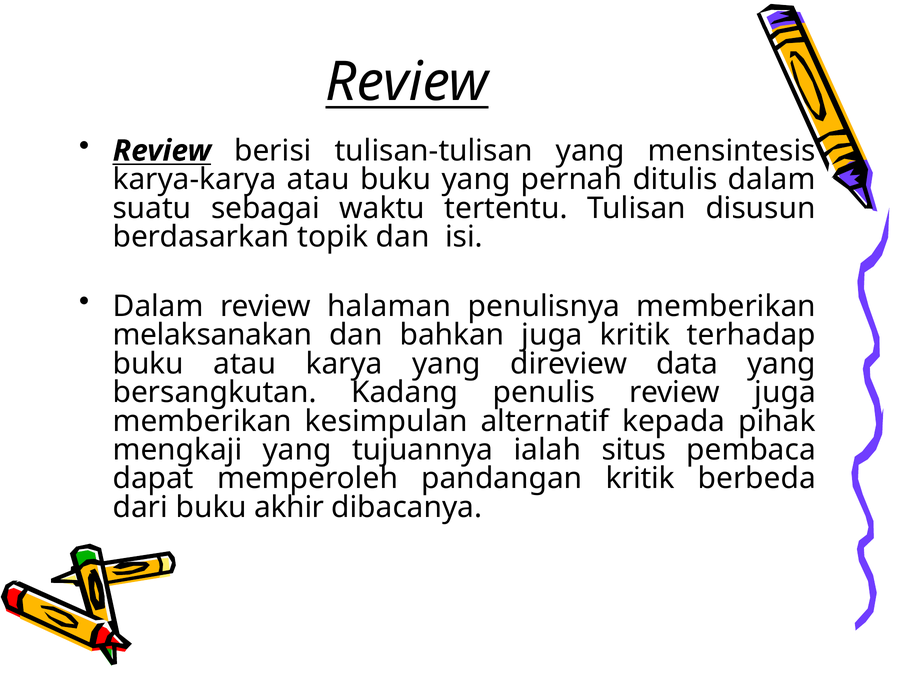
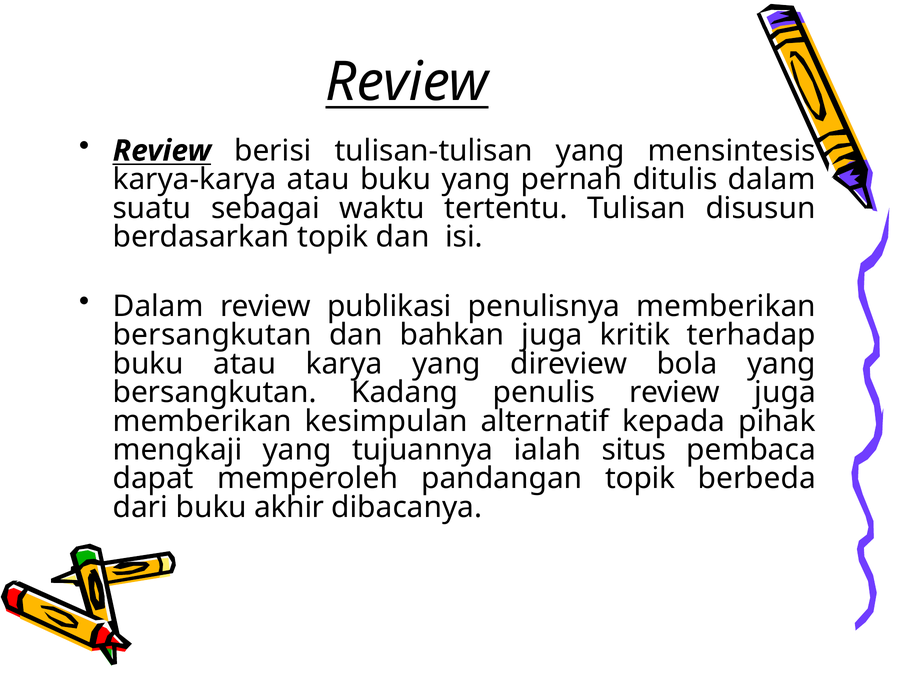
halaman: halaman -> publikasi
melaksanakan at (213, 335): melaksanakan -> bersangkutan
data: data -> bola
pandangan kritik: kritik -> topik
